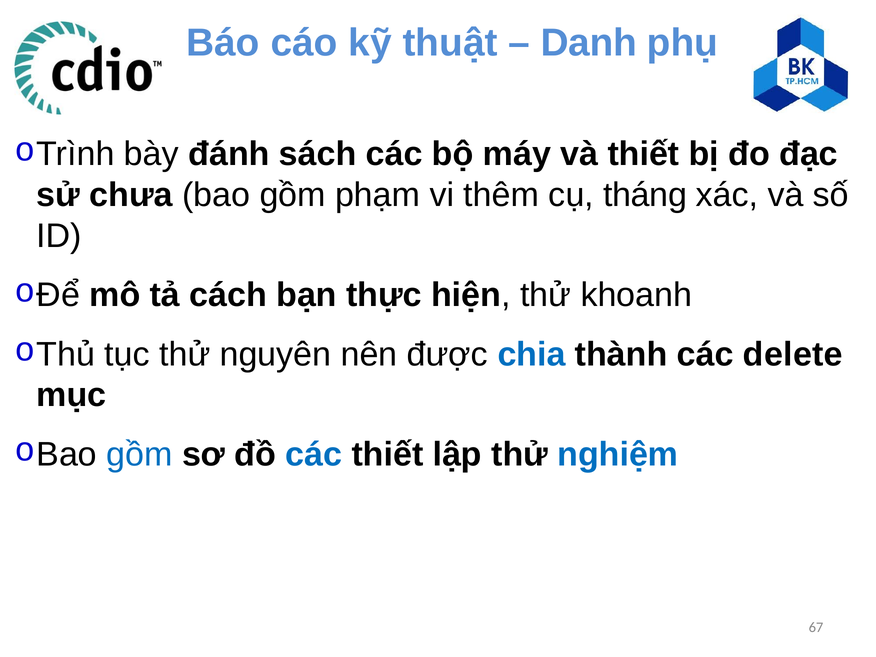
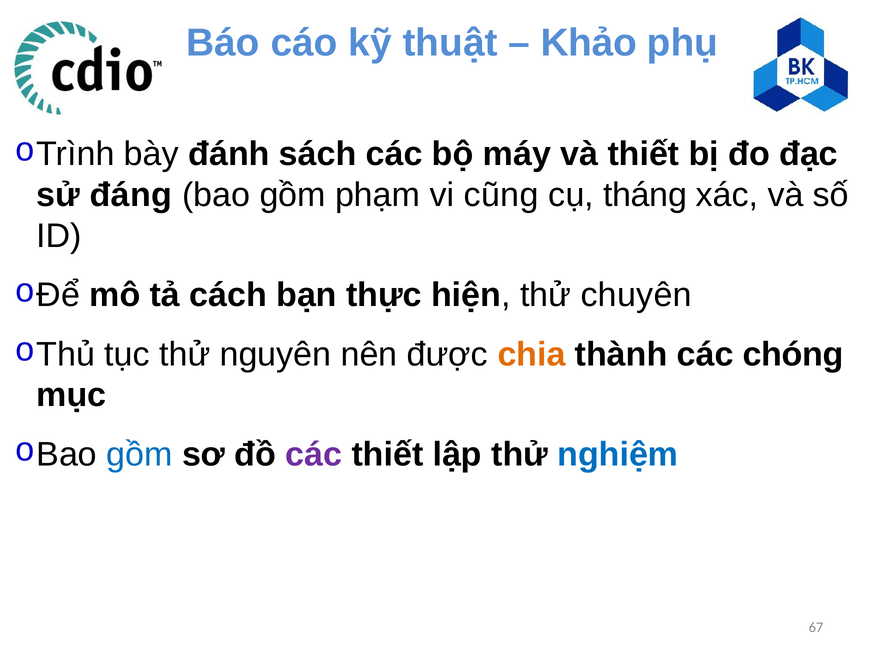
Danh: Danh -> Khảo
chưa: chưa -> đáng
thêm: thêm -> cũng
khoanh: khoanh -> chuyên
chia colour: blue -> orange
delete: delete -> chóng
các at (314, 454) colour: blue -> purple
